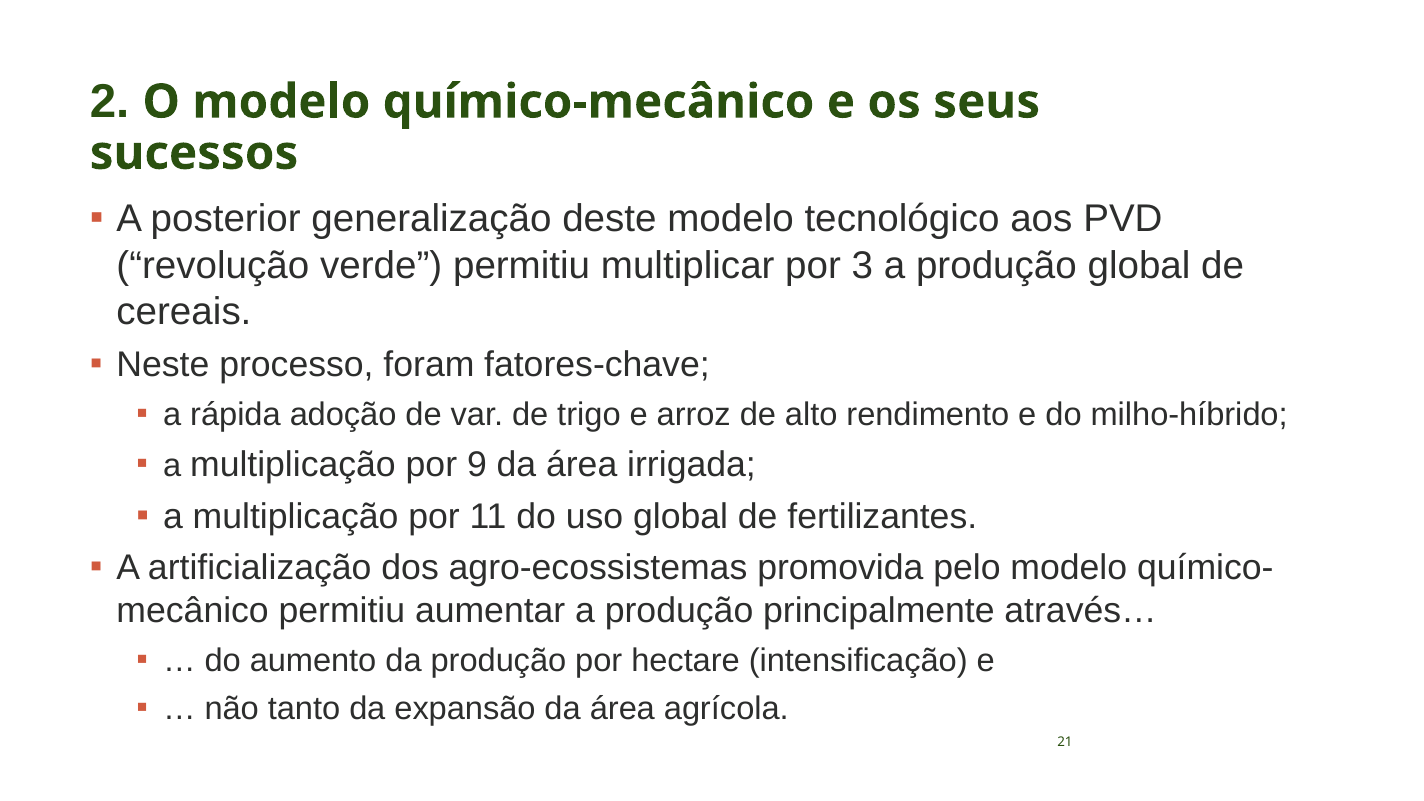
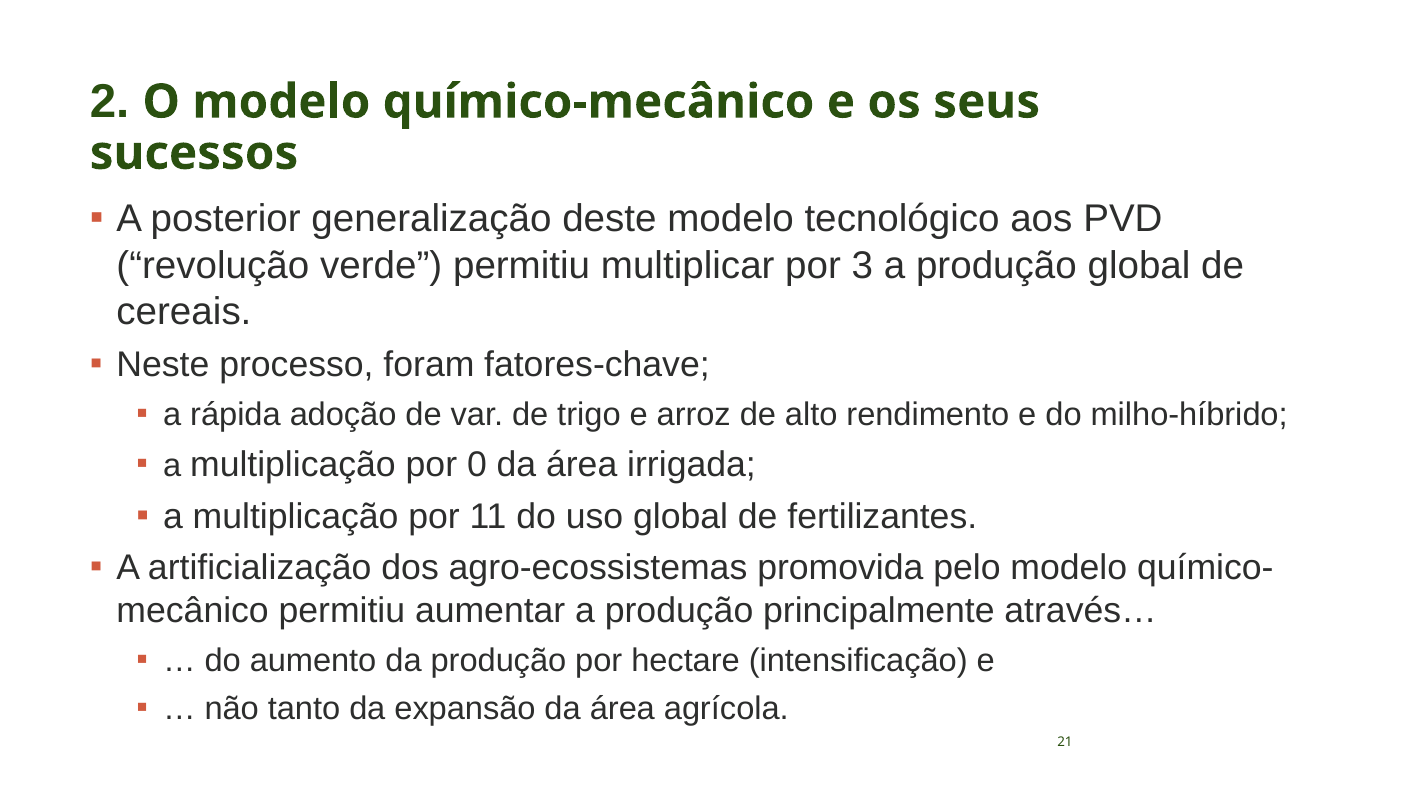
9: 9 -> 0
